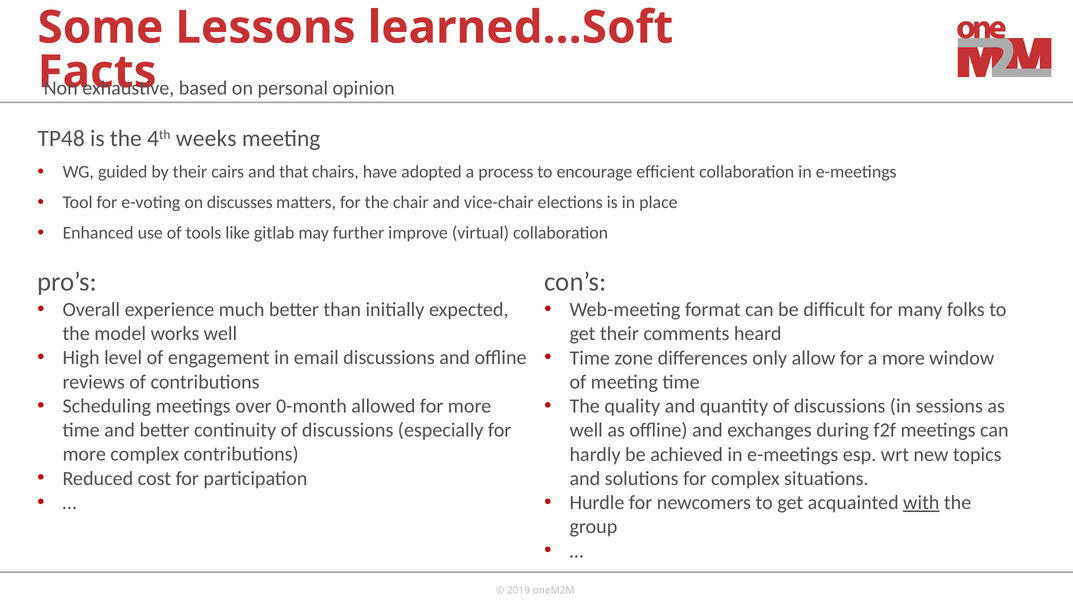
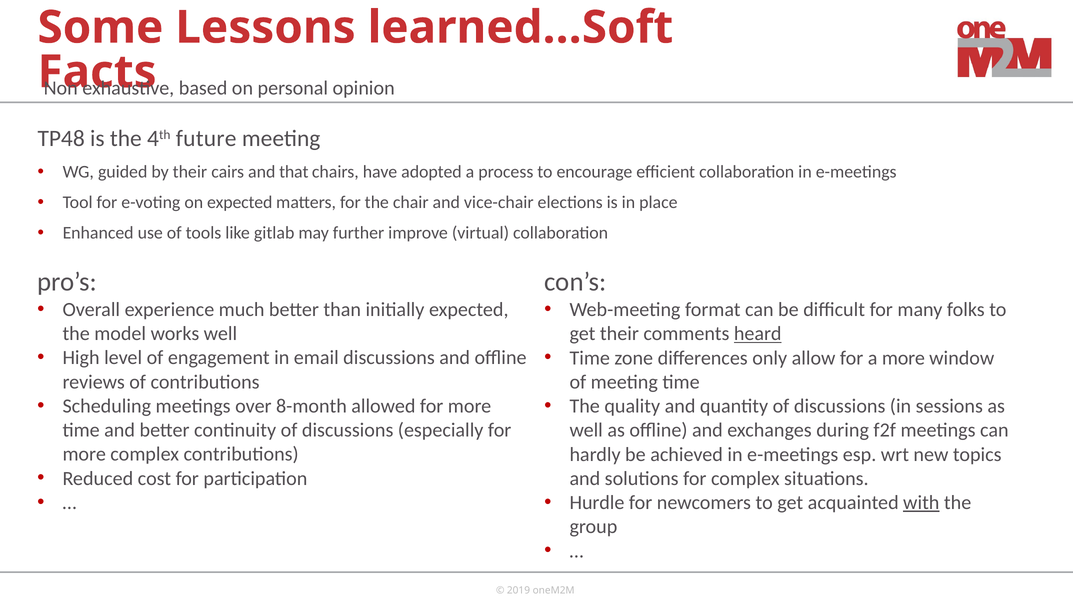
weeks: weeks -> future
on discusses: discusses -> expected
heard underline: none -> present
0-month: 0-month -> 8-month
